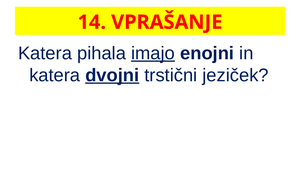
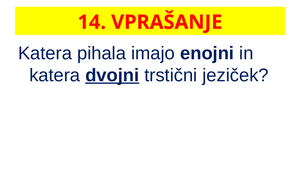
imajo underline: present -> none
